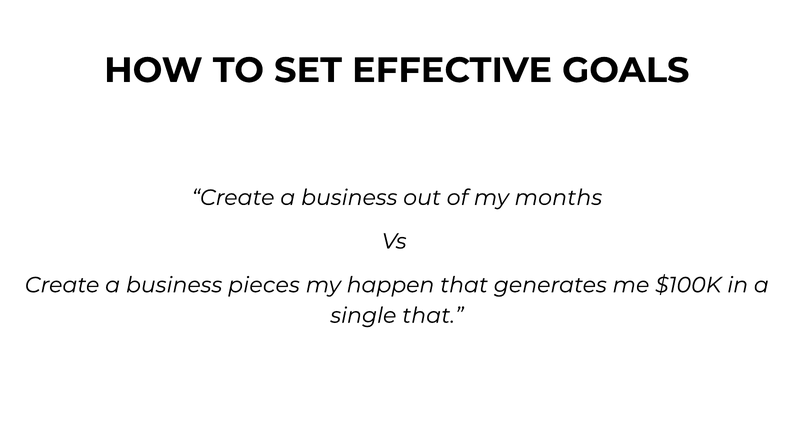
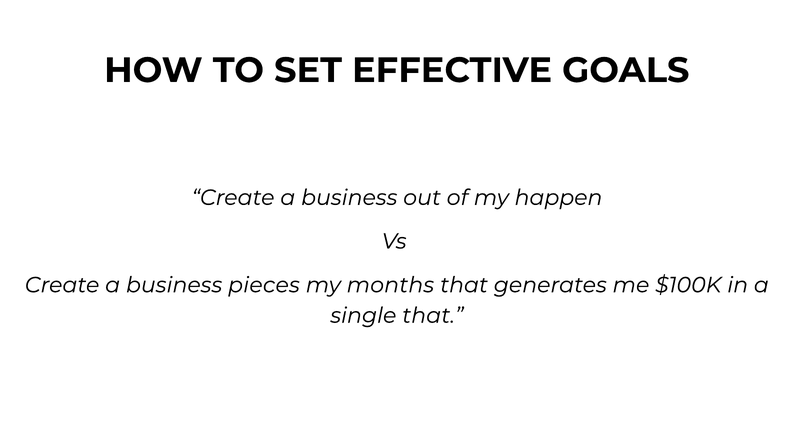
months: months -> happen
happen: happen -> months
